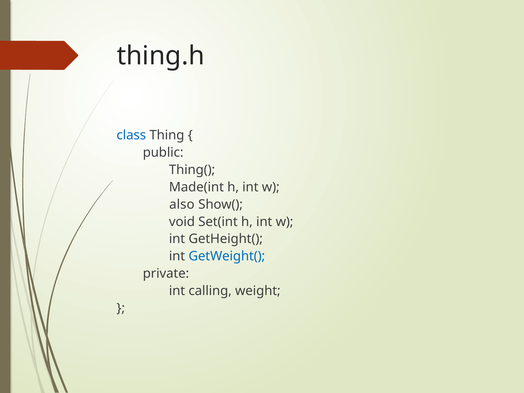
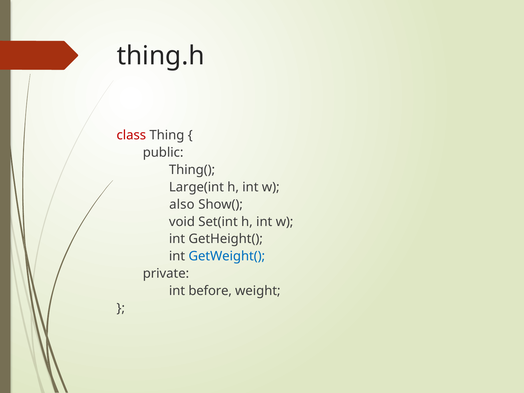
class colour: blue -> red
Made(int: Made(int -> Large(int
calling: calling -> before
